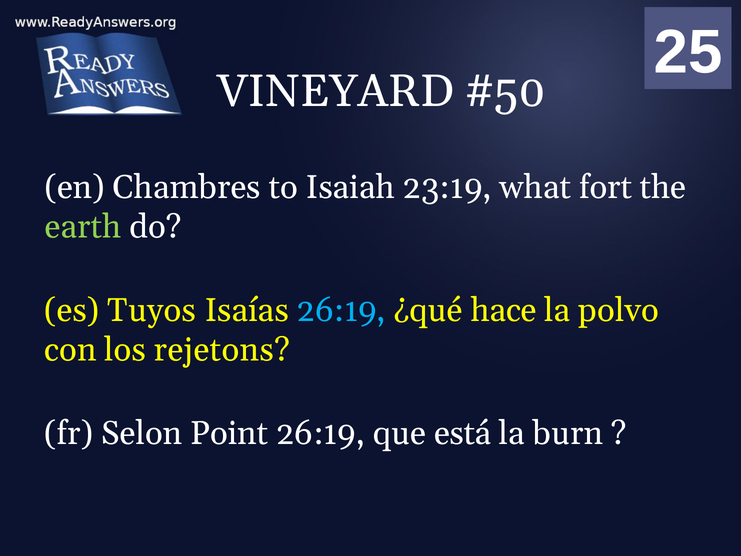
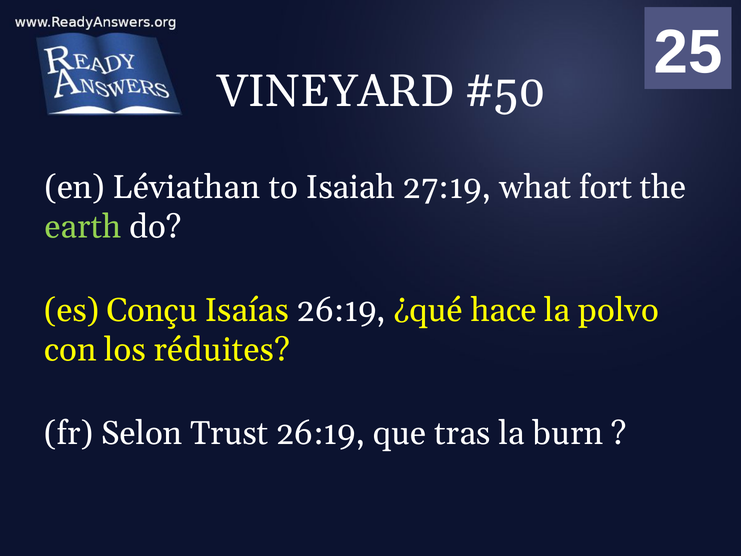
Chambres: Chambres -> Léviathan
23:19: 23:19 -> 27:19
Tuyos: Tuyos -> Conçu
26:19 at (341, 310) colour: light blue -> white
rejetons: rejetons -> réduites
Point: Point -> Trust
está: está -> tras
